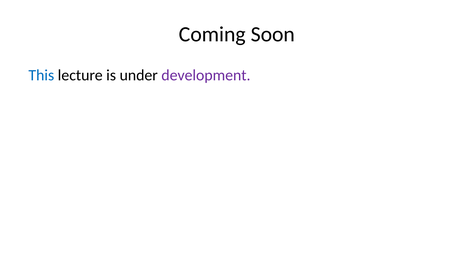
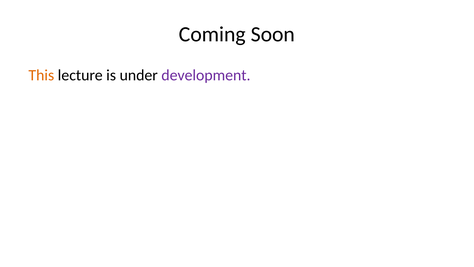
This colour: blue -> orange
